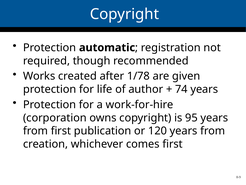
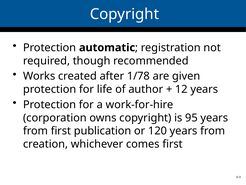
74: 74 -> 12
